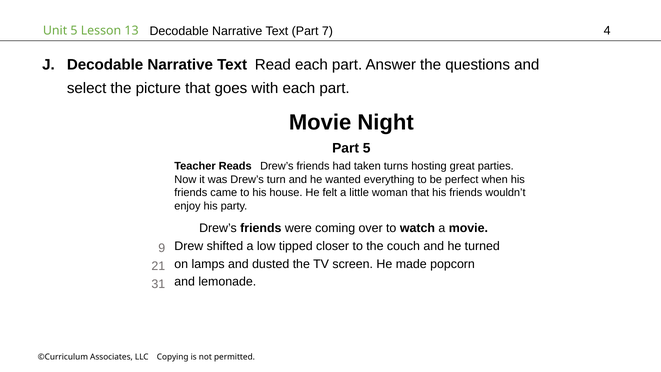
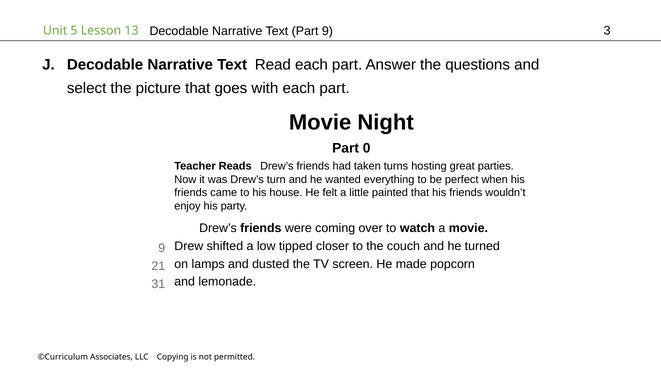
Part 7: 7 -> 9
4: 4 -> 3
Part 5: 5 -> 0
woman: woman -> painted
